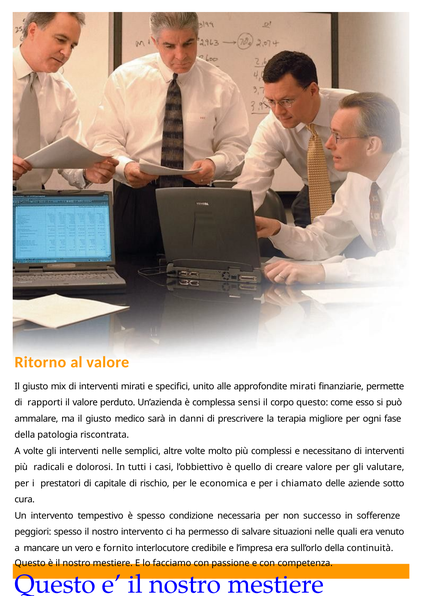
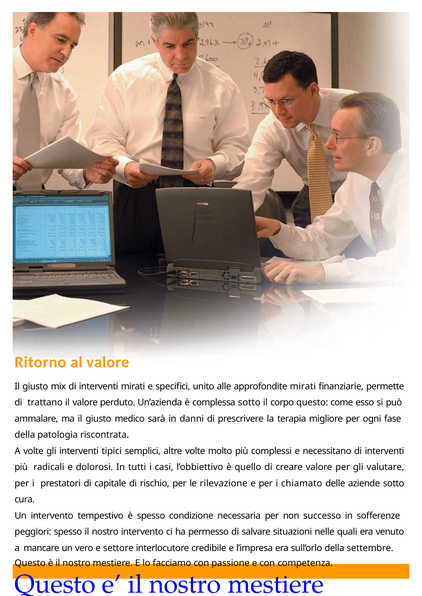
rapporti: rapporti -> trattano
complessa sensi: sensi -> sotto
interventi nelle: nelle -> tipici
economica: economica -> rilevazione
fornito: fornito -> settore
continuità: continuità -> settembre
